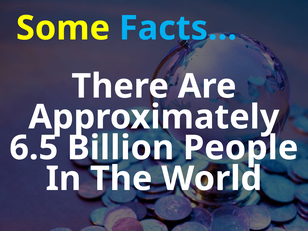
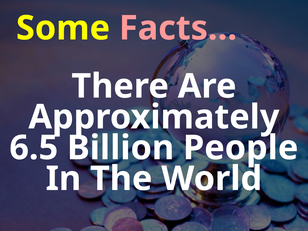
Facts… colour: light blue -> pink
